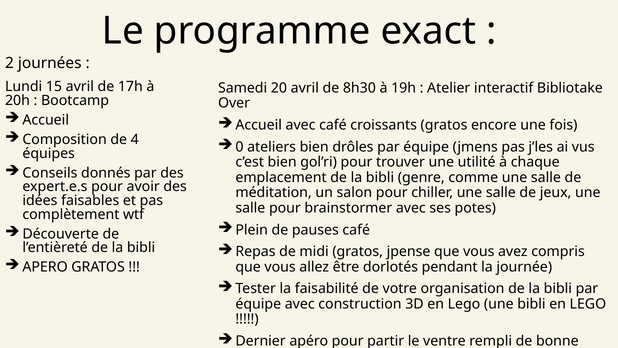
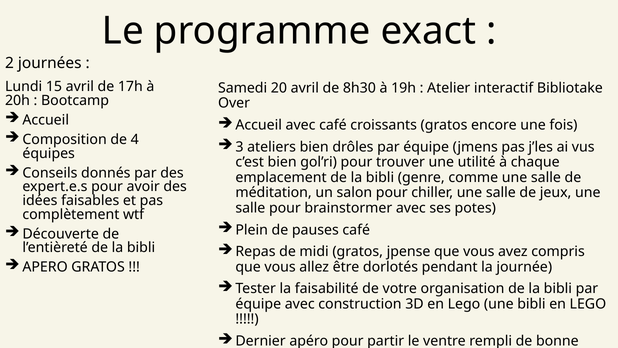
0: 0 -> 3
